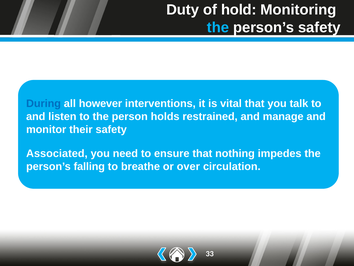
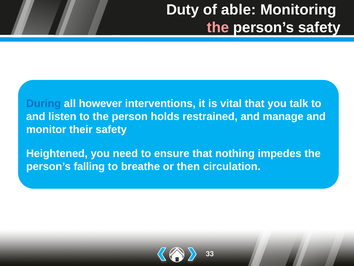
hold: hold -> able
the at (218, 27) colour: light blue -> pink
Associated: Associated -> Heightened
over: over -> then
